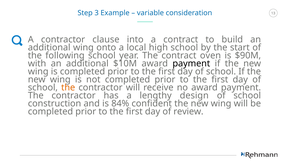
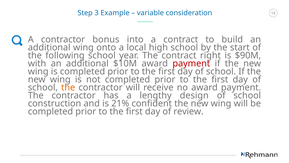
clause: clause -> bonus
oven: oven -> right
payment at (191, 63) colour: black -> red
84%: 84% -> 21%
